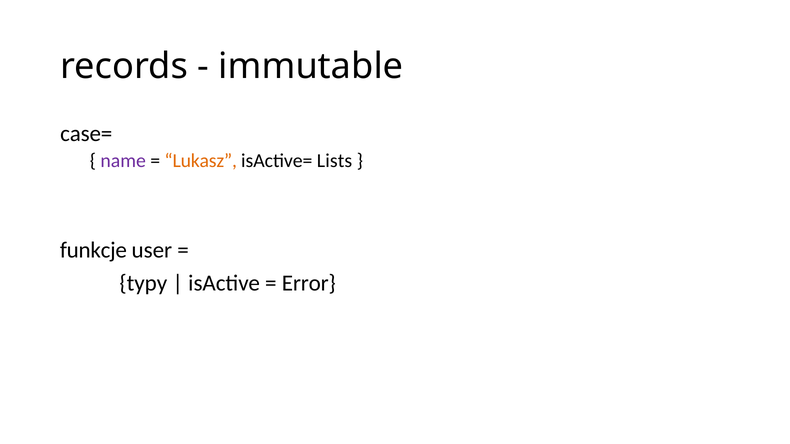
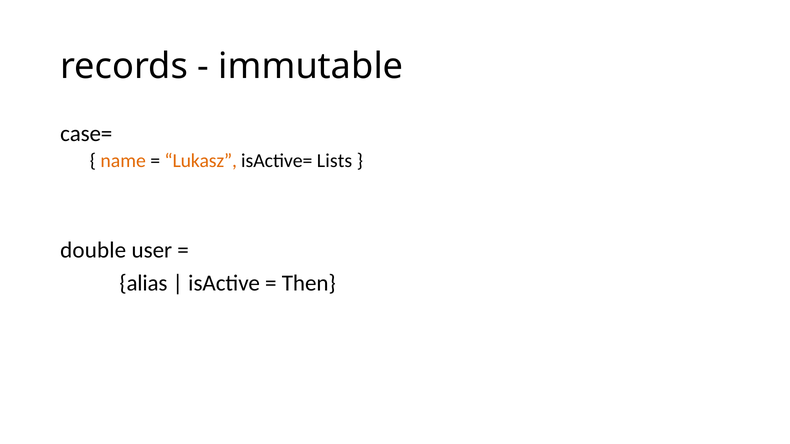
name colour: purple -> orange
funkcje: funkcje -> double
typy: typy -> alias
Error: Error -> Then
